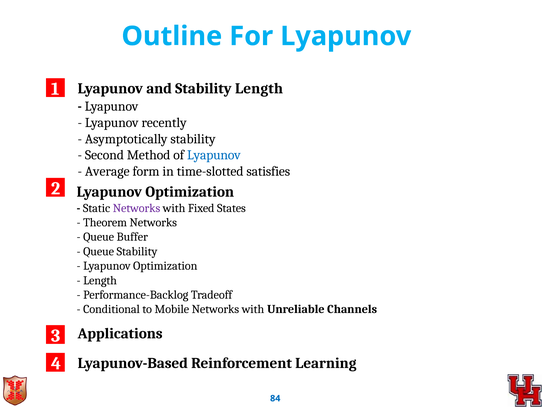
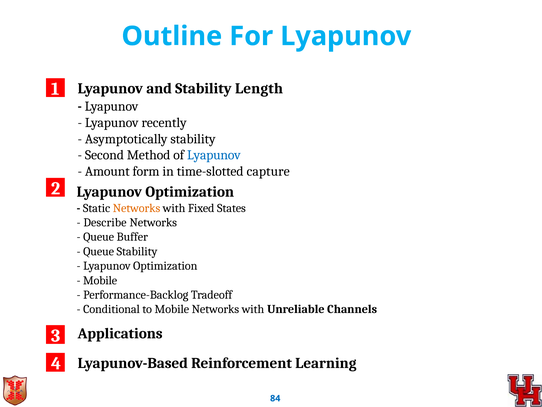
Average: Average -> Amount
satisfies: satisfies -> capture
Networks at (137, 208) colour: purple -> orange
Theorem: Theorem -> Describe
Length at (100, 280): Length -> Mobile
